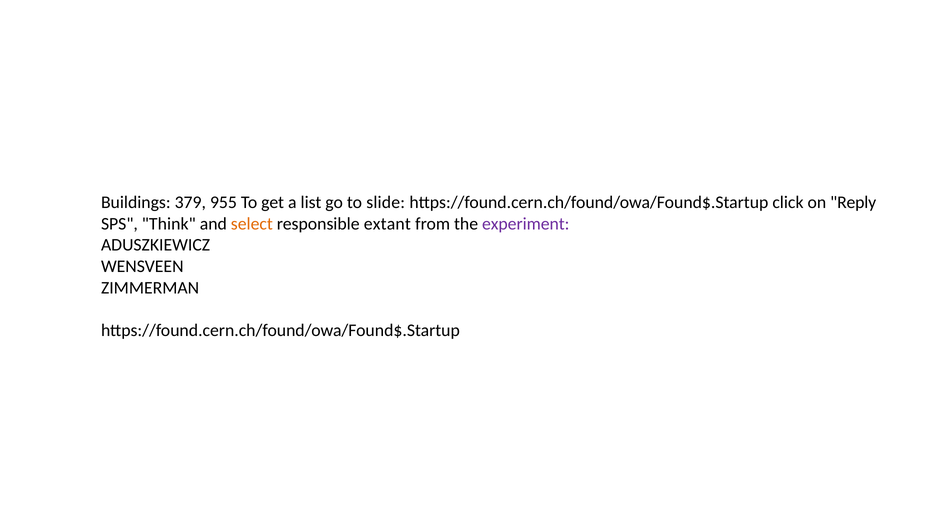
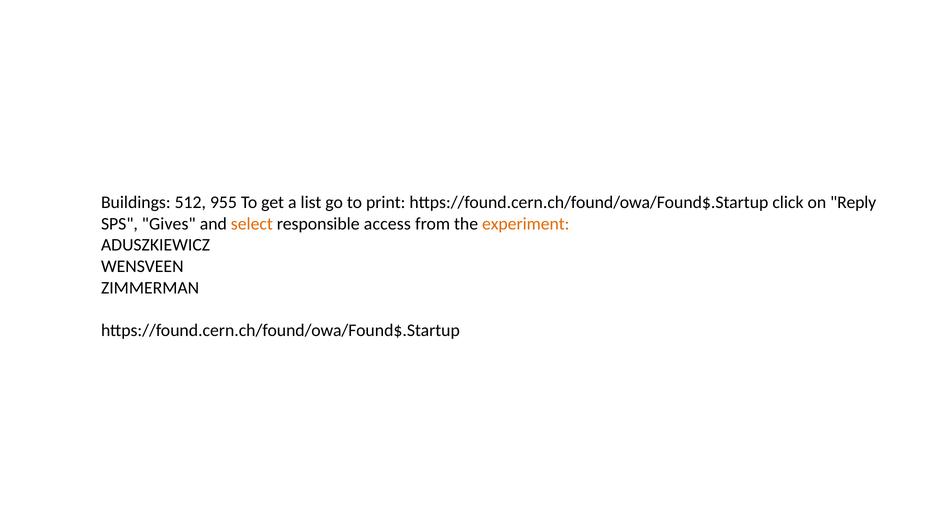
379: 379 -> 512
slide: slide -> print
Think: Think -> Gives
extant: extant -> access
experiment colour: purple -> orange
